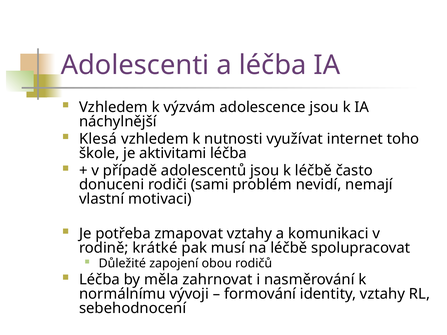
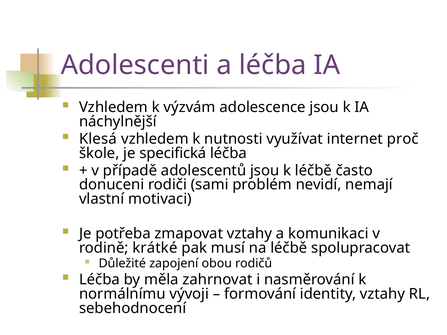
toho: toho -> proč
aktivitami: aktivitami -> specifická
